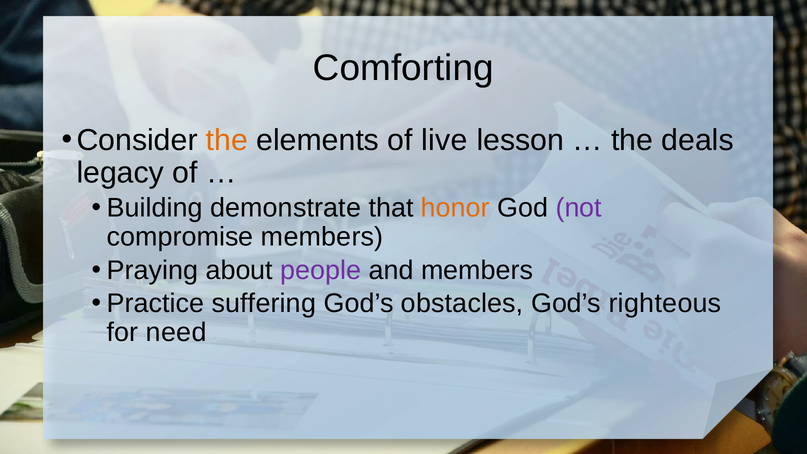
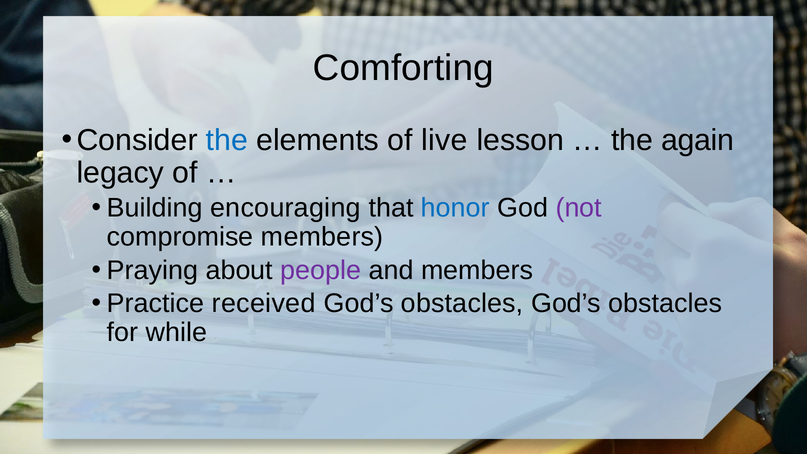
the at (227, 140) colour: orange -> blue
deals: deals -> again
demonstrate: demonstrate -> encouraging
honor colour: orange -> blue
suffering: suffering -> received
righteous at (665, 303): righteous -> obstacles
need: need -> while
